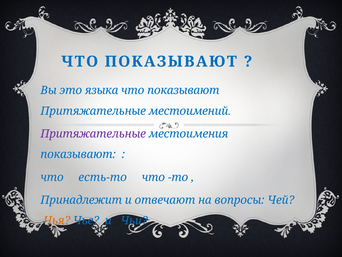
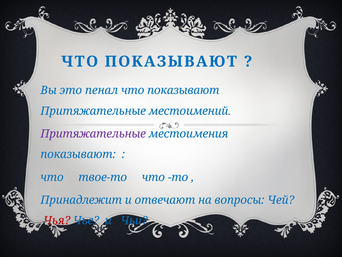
языка: языка -> пенал
есть-то: есть-то -> твое-то
Чья colour: orange -> red
